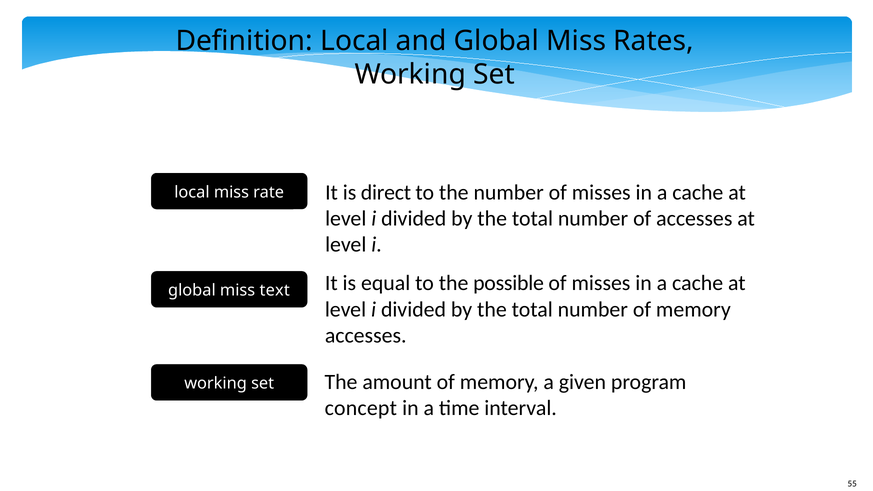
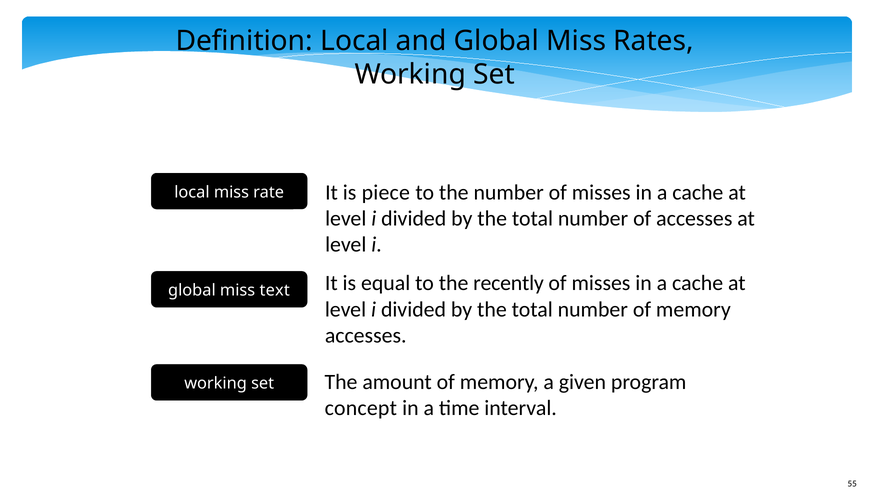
direct: direct -> piece
possible: possible -> recently
